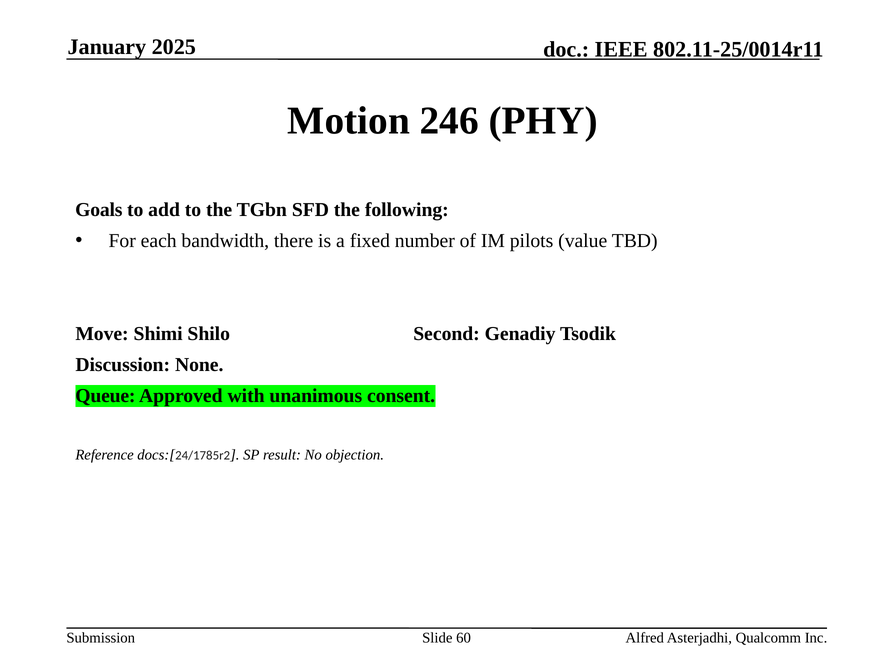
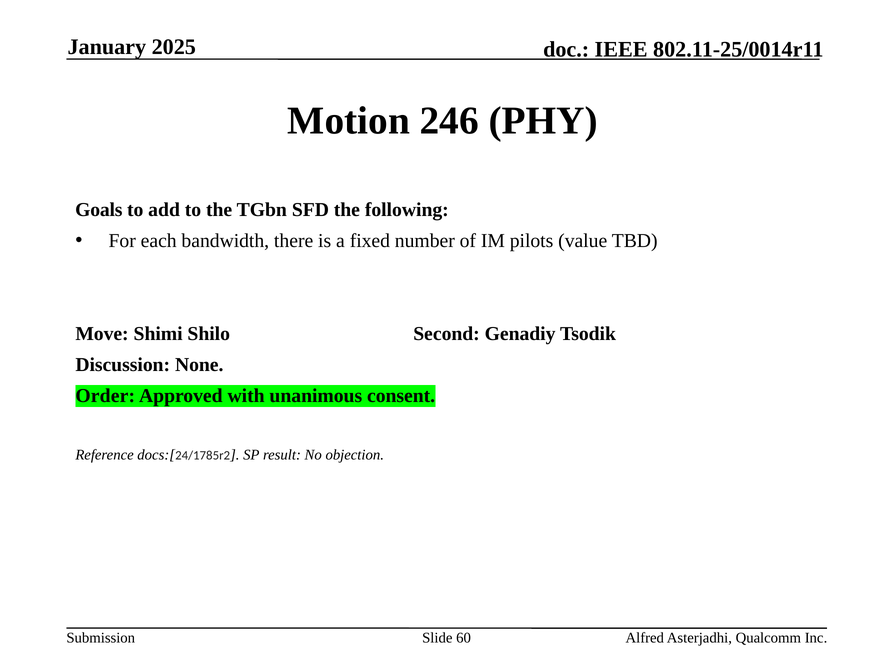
Queue: Queue -> Order
